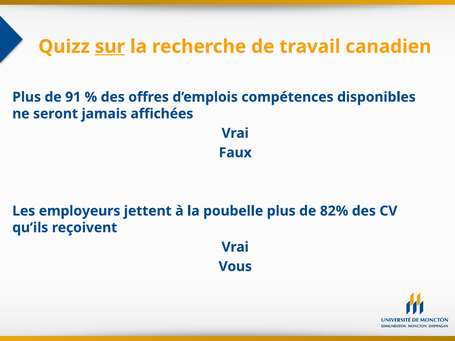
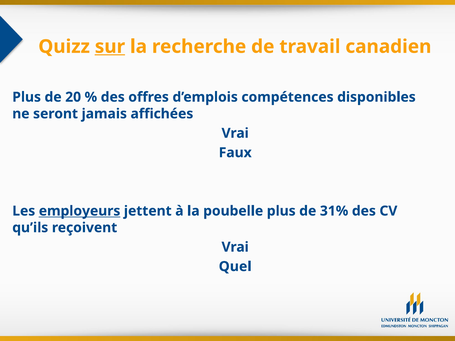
91: 91 -> 20
employeurs underline: none -> present
82%: 82% -> 31%
Vous: Vous -> Quel
